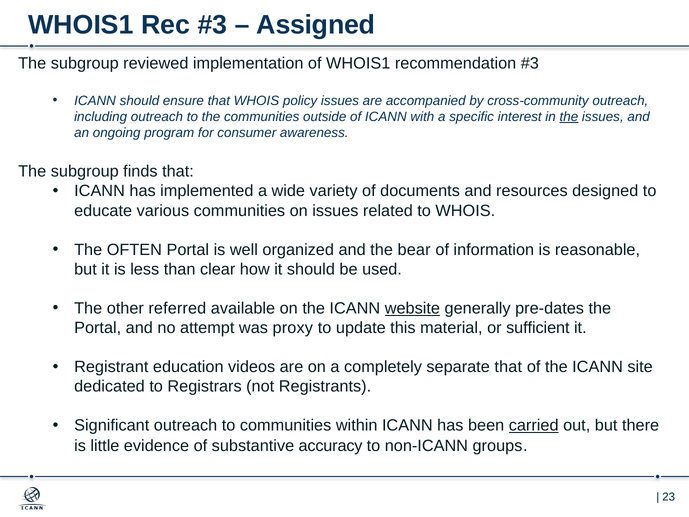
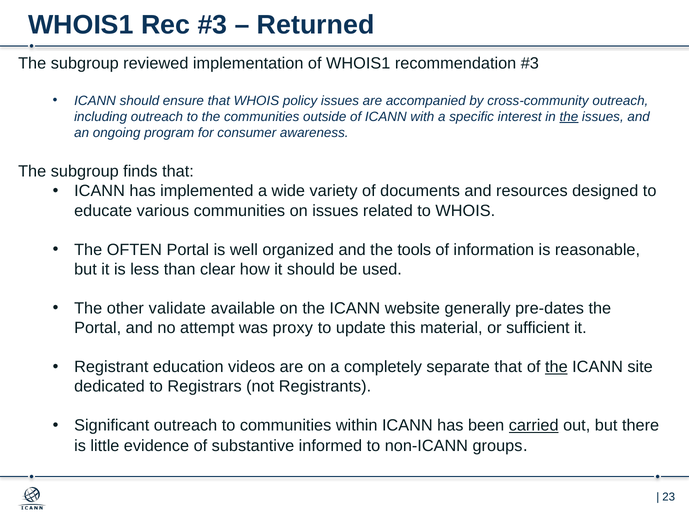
Assigned: Assigned -> Returned
bear: bear -> tools
referred: referred -> validate
website underline: present -> none
the at (556, 367) underline: none -> present
accuracy: accuracy -> informed
